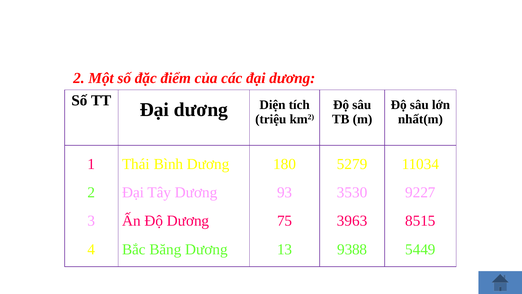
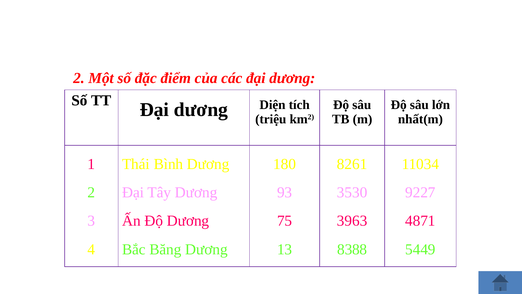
5279: 5279 -> 8261
8515: 8515 -> 4871
9388: 9388 -> 8388
